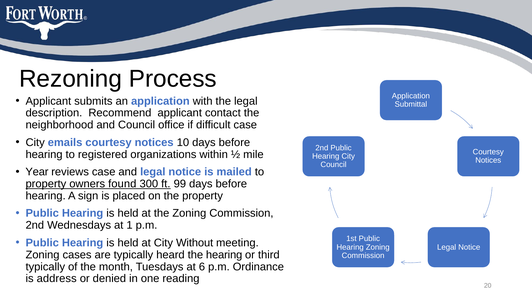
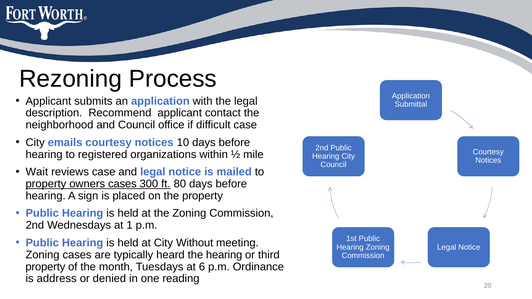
Year: Year -> Wait
owners found: found -> cases
99: 99 -> 80
typically at (45, 267): typically -> property
